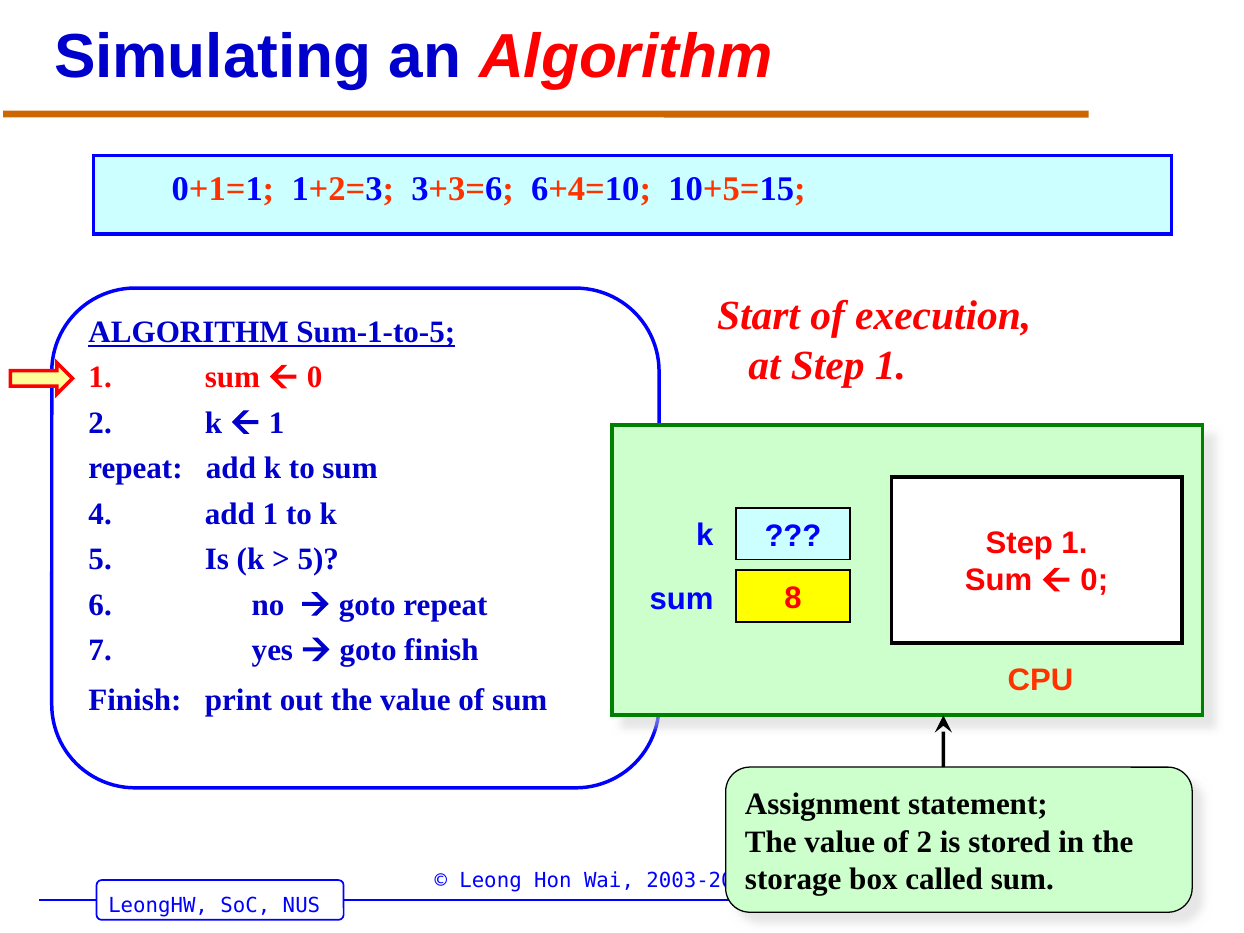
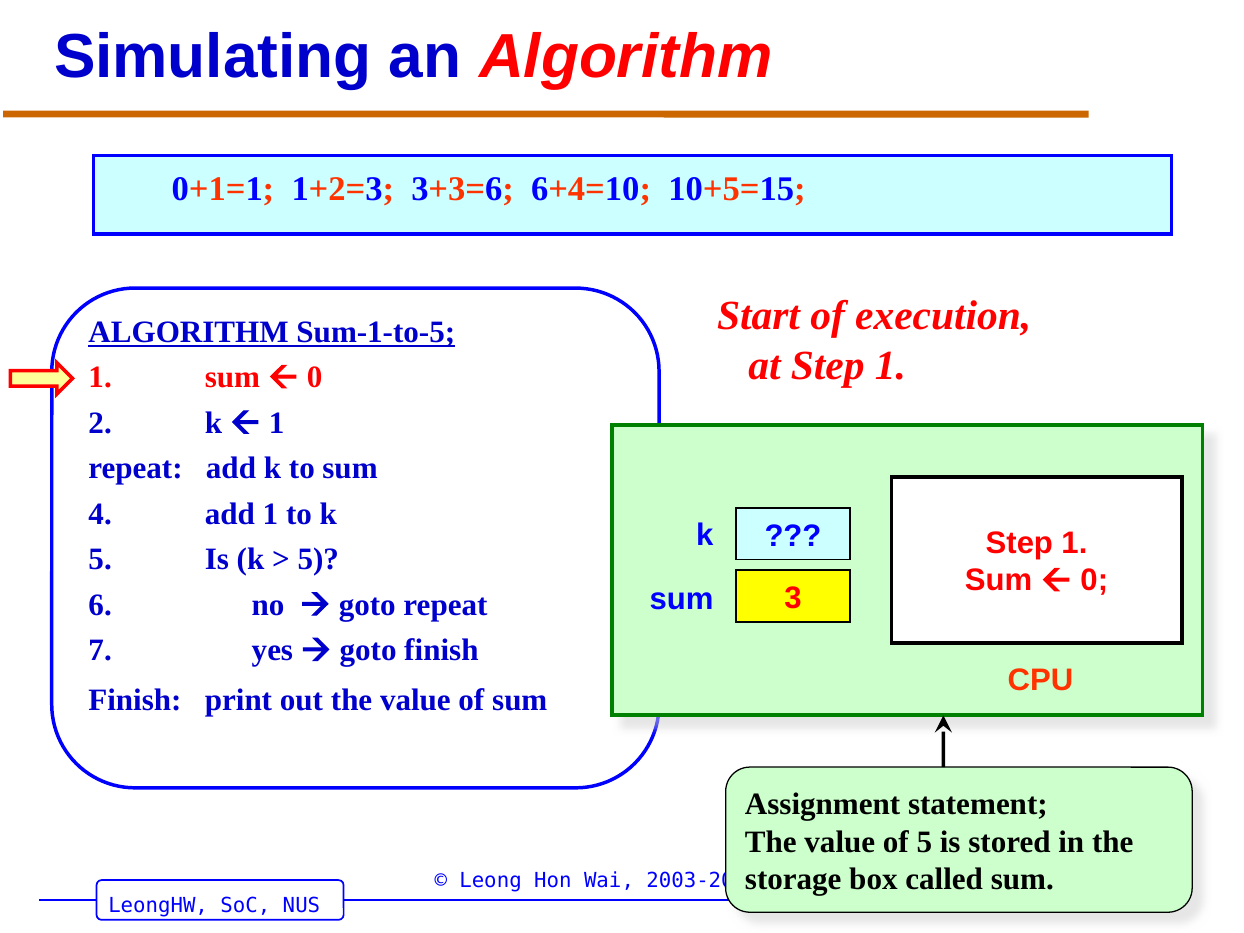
8: 8 -> 3
of 2: 2 -> 5
